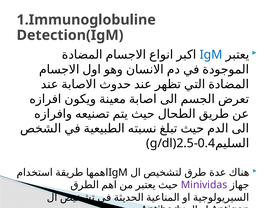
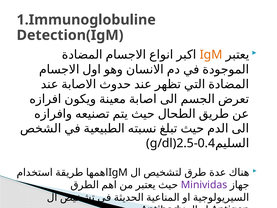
IgM at (211, 54) colour: blue -> orange
